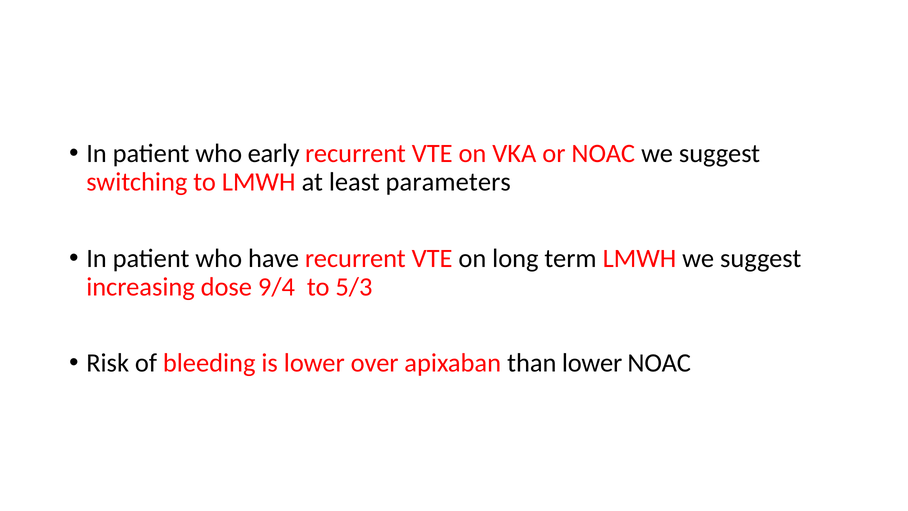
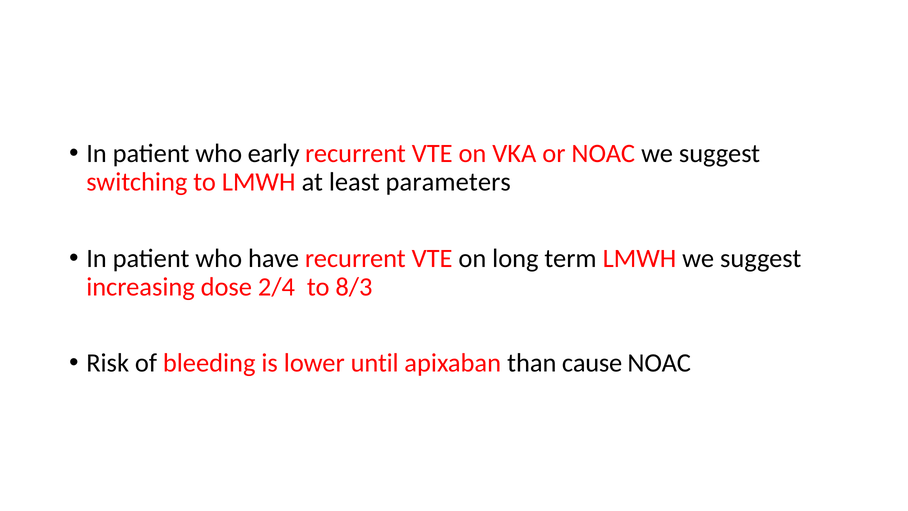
9/4: 9/4 -> 2/4
5/3: 5/3 -> 8/3
over: over -> until
than lower: lower -> cause
